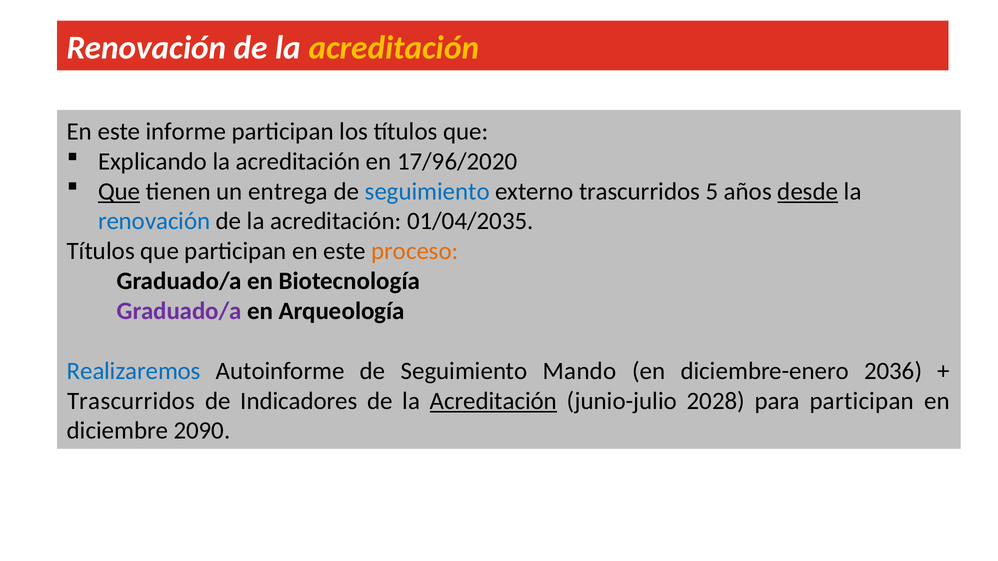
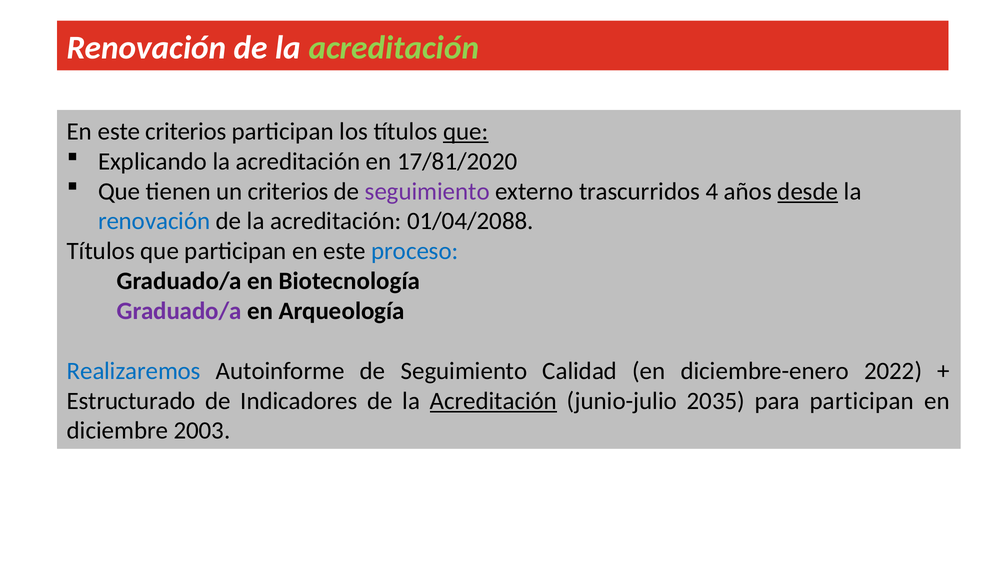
acreditación at (394, 48) colour: yellow -> light green
este informe: informe -> criterios
que at (466, 132) underline: none -> present
17/96/2020: 17/96/2020 -> 17/81/2020
Que at (119, 191) underline: present -> none
un entrega: entrega -> criterios
seguimiento at (427, 191) colour: blue -> purple
5: 5 -> 4
01/04/2035: 01/04/2035 -> 01/04/2088
proceso colour: orange -> blue
Mando: Mando -> Calidad
2036: 2036 -> 2022
Trascurridos at (131, 401): Trascurridos -> Estructurado
2028: 2028 -> 2035
2090: 2090 -> 2003
